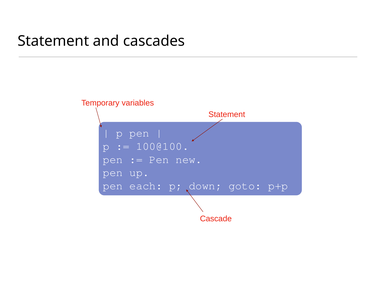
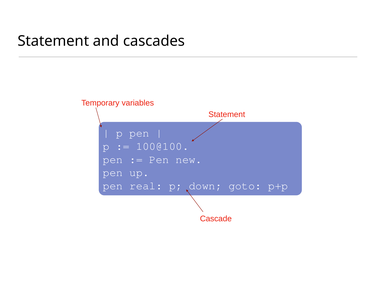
each: each -> real
